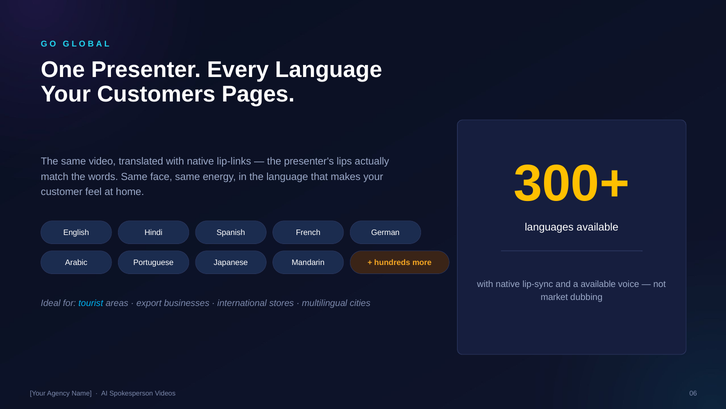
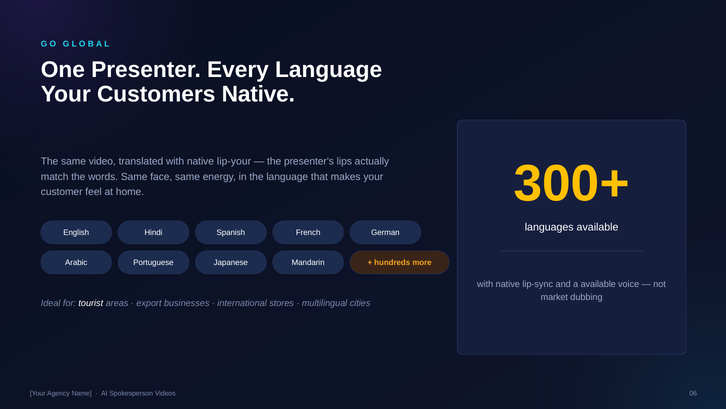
Customers Pages: Pages -> Native
lip-links: lip-links -> lip-your
tourist colour: light blue -> white
